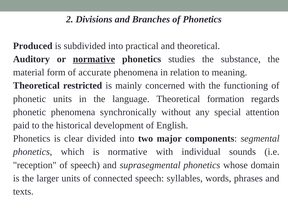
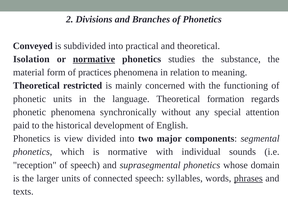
Produced: Produced -> Conveyed
Auditory: Auditory -> Isolation
accurate: accurate -> practices
clear: clear -> view
phrases underline: none -> present
